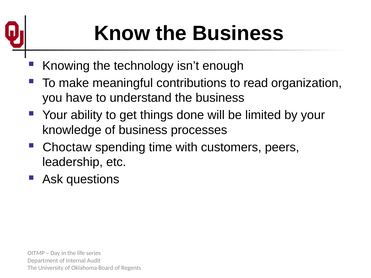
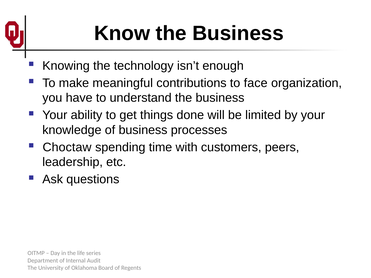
read: read -> face
